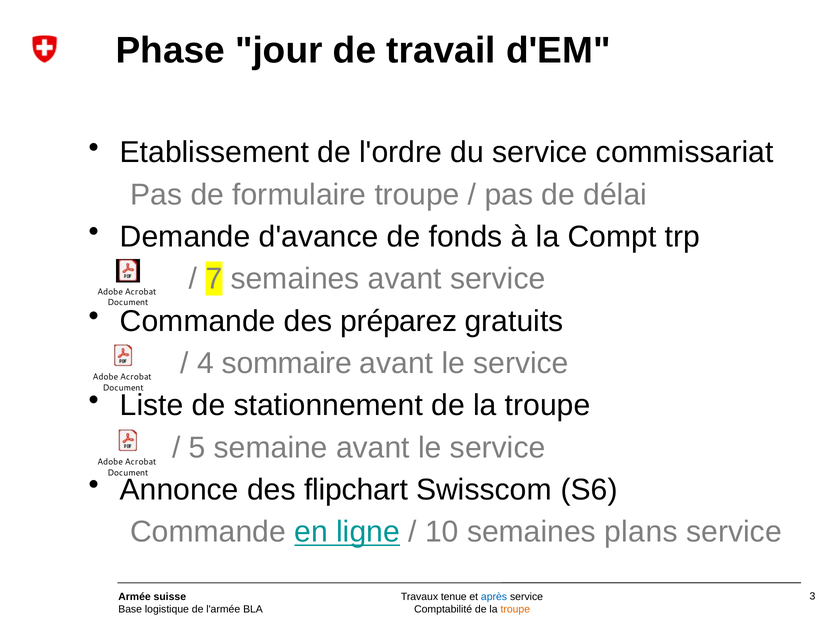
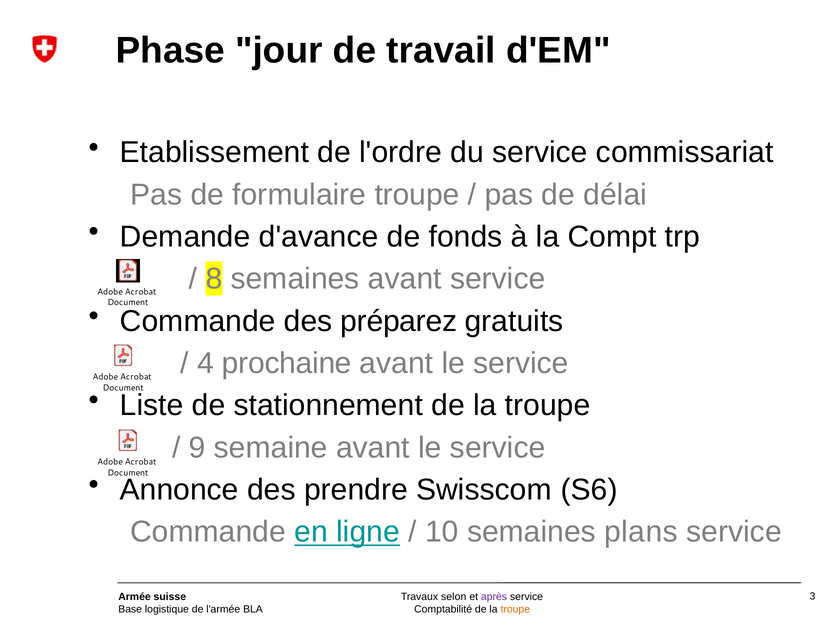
7: 7 -> 8
sommaire: sommaire -> prochaine
5: 5 -> 9
flipchart: flipchart -> prendre
tenue: tenue -> selon
après colour: blue -> purple
